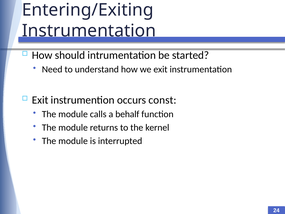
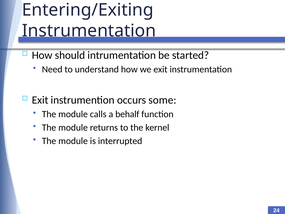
const: const -> some
